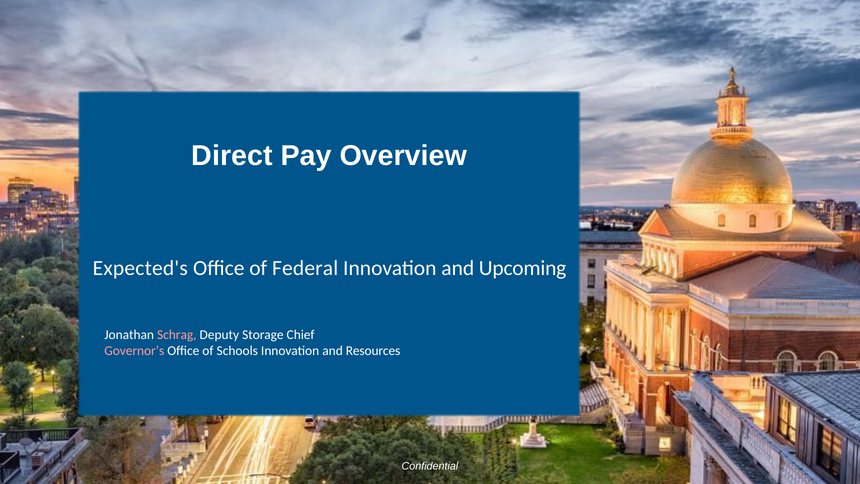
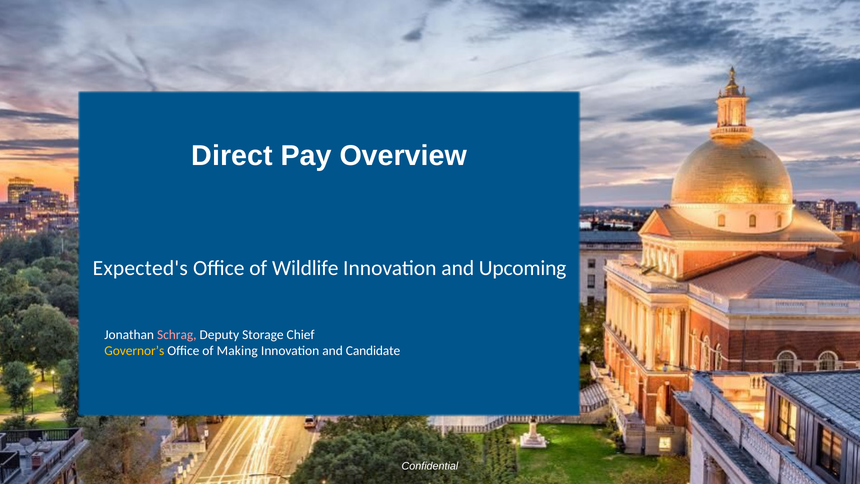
Federal: Federal -> Wildlife
Governor’s colour: pink -> yellow
Schools: Schools -> Making
Resources: Resources -> Candidate
